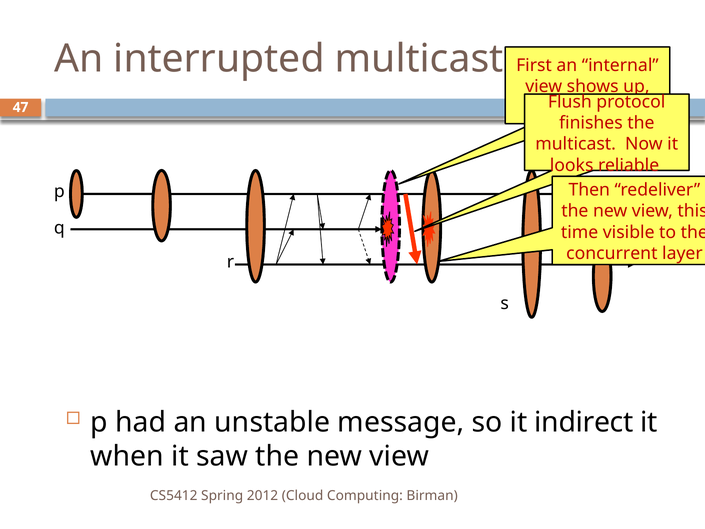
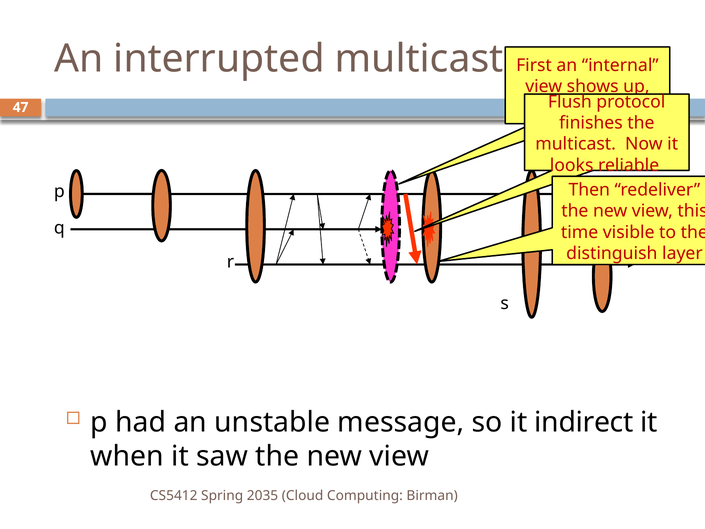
concurrent: concurrent -> distinguish
2012: 2012 -> 2035
